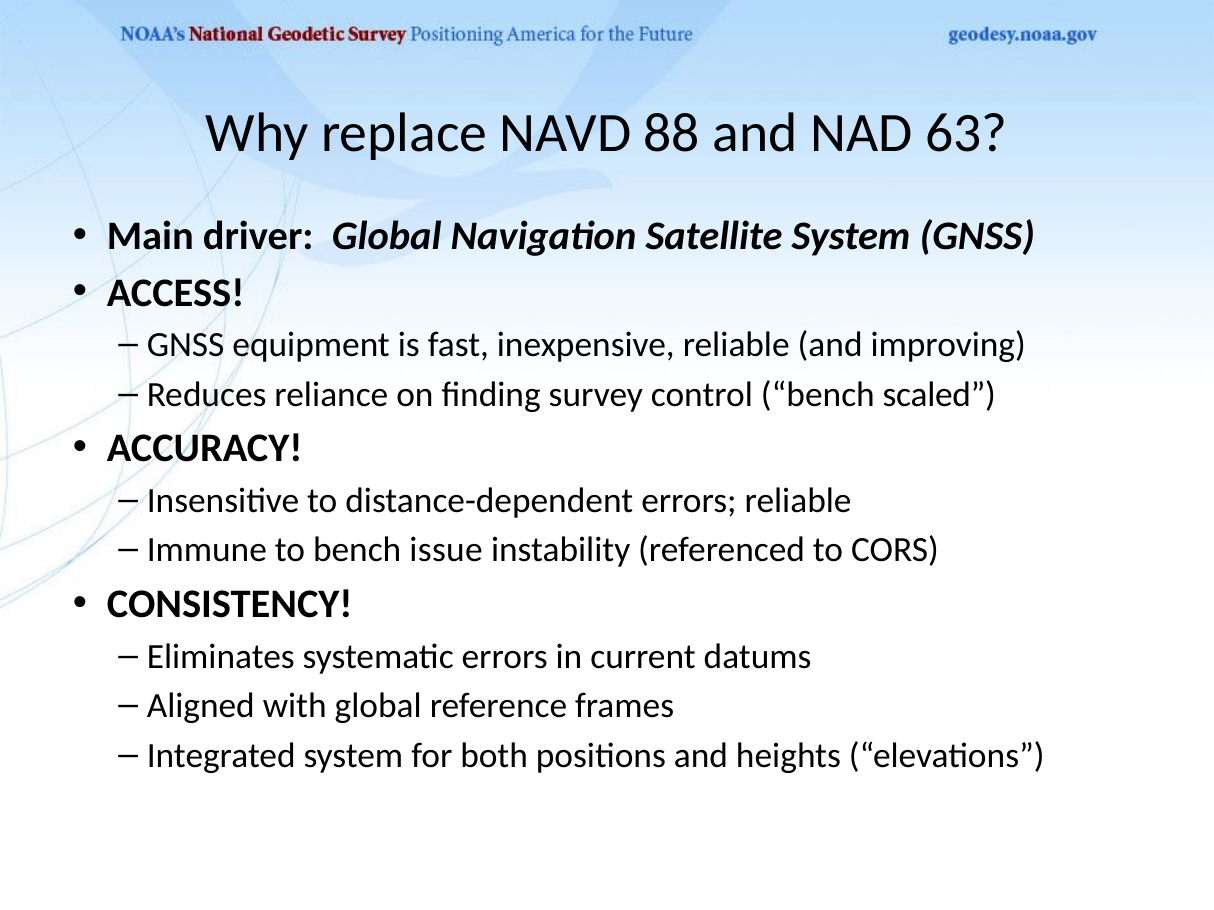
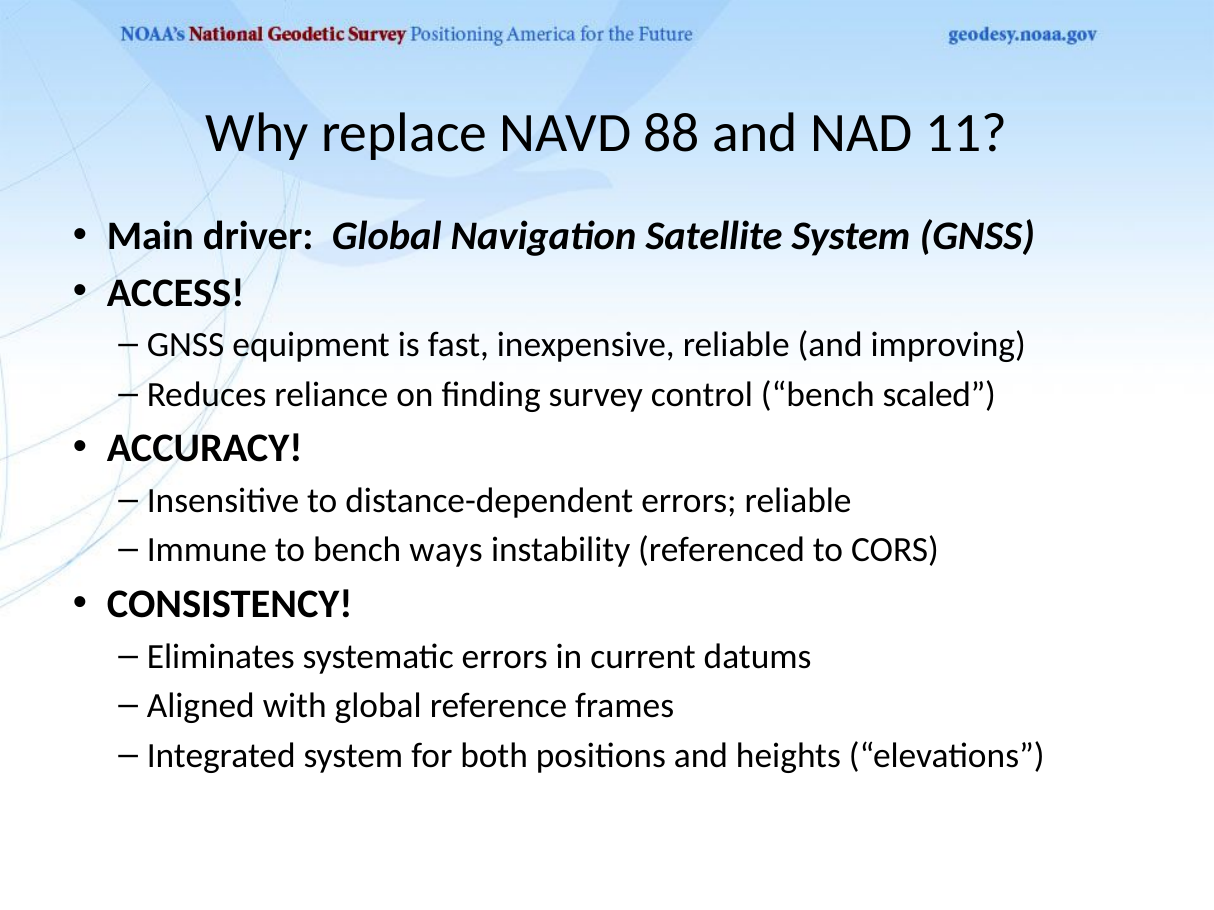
63: 63 -> 11
issue: issue -> ways
